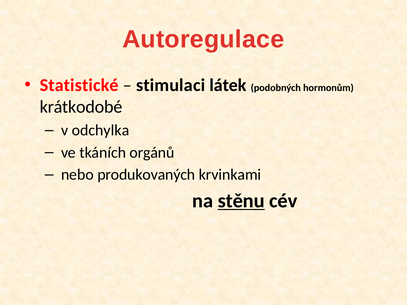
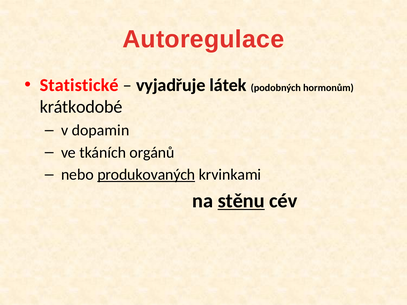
stimulaci: stimulaci -> vyjadřuje
odchylka: odchylka -> dopamin
produkovaných underline: none -> present
